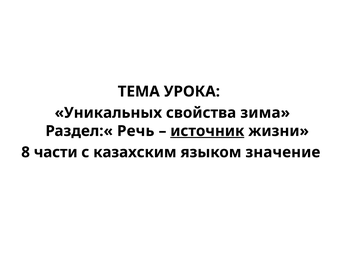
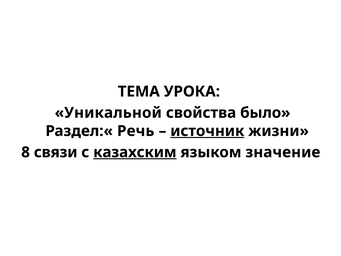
Уникальных: Уникальных -> Уникальной
зима: зима -> было
части: части -> связи
казахским underline: none -> present
